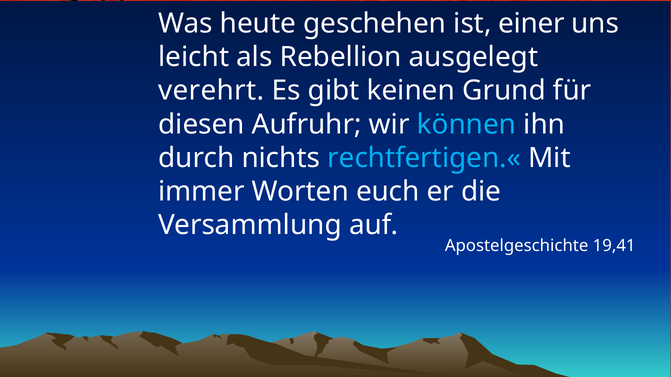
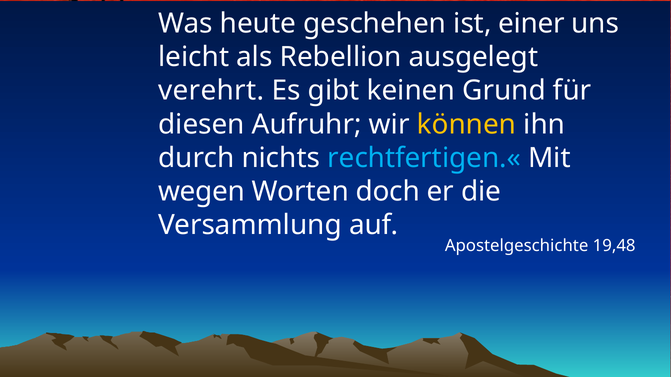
können colour: light blue -> yellow
immer: immer -> wegen
euch: euch -> doch
19,41: 19,41 -> 19,48
